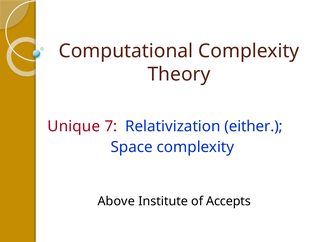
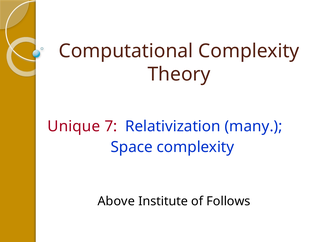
either: either -> many
Accepts: Accepts -> Follows
